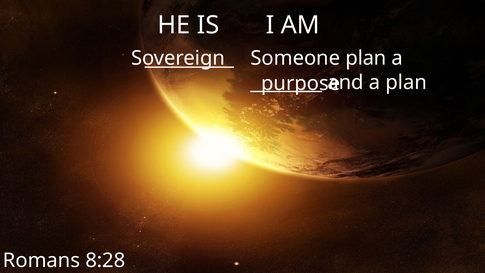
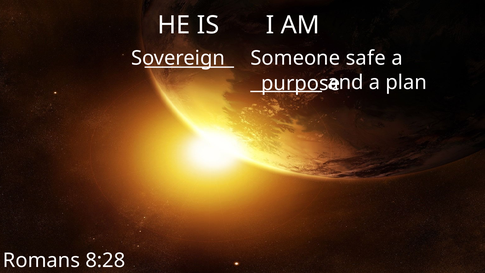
Someone plan: plan -> safe
